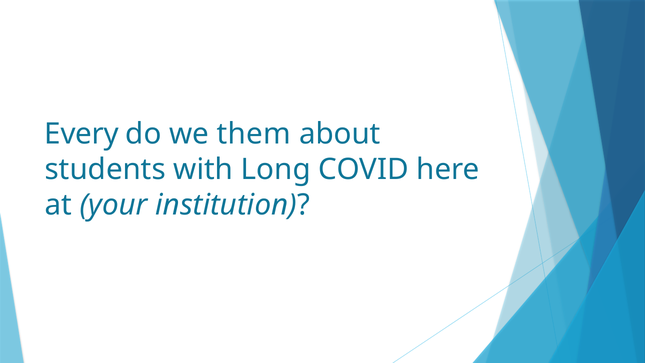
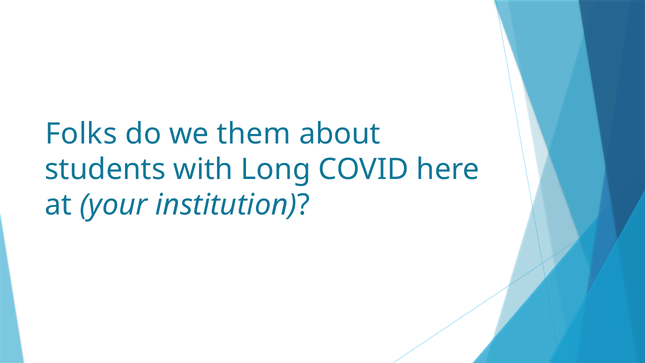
Every: Every -> Folks
